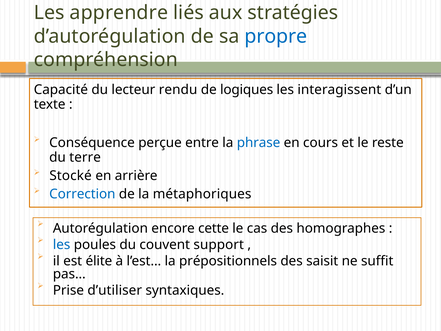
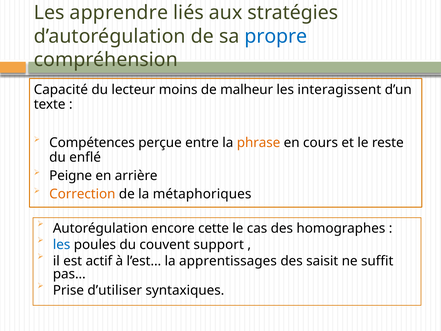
rendu: rendu -> moins
logiques: logiques -> malheur
Conséquence: Conséquence -> Compétences
phrase colour: blue -> orange
terre: terre -> enflé
Stocké: Stocké -> Peigne
Correction colour: blue -> orange
élite: élite -> actif
prépositionnels: prépositionnels -> apprentissages
